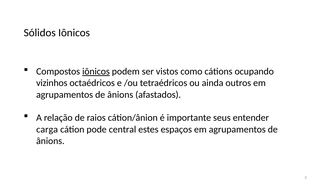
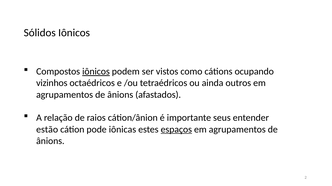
carga: carga -> estão
central: central -> iônicas
espaços underline: none -> present
